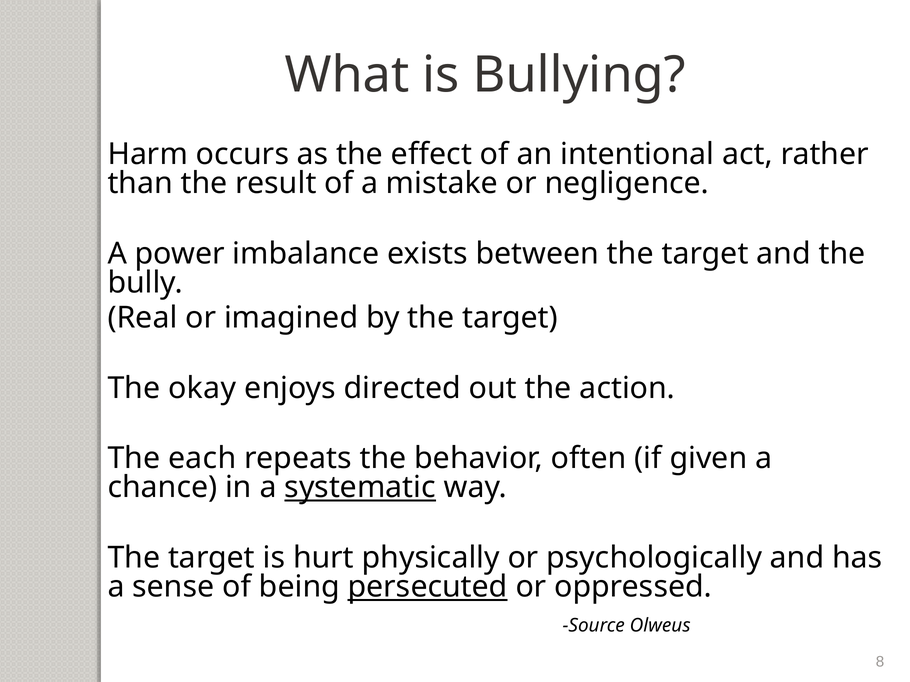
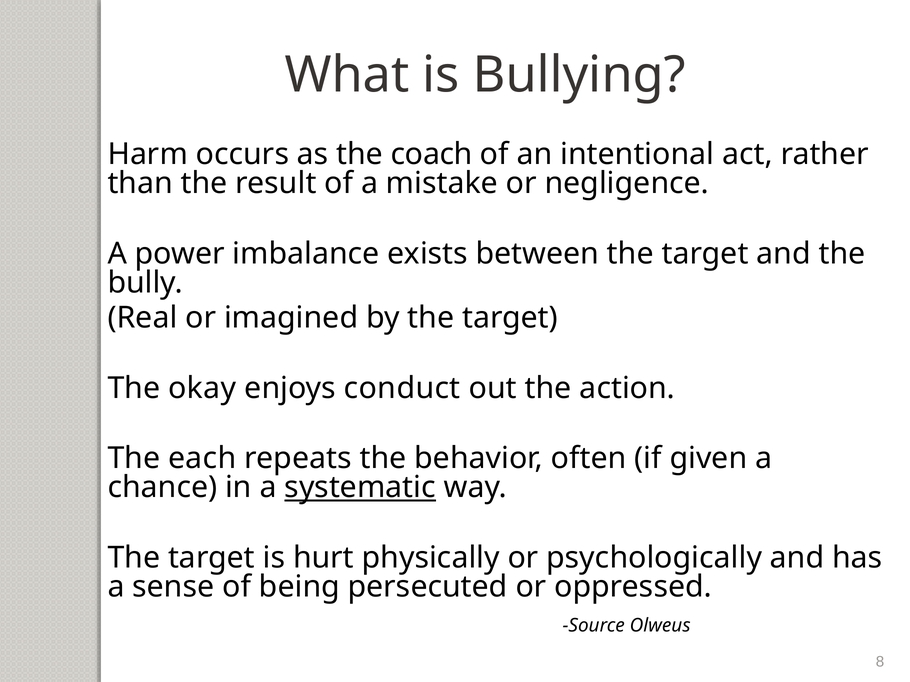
effect: effect -> coach
directed: directed -> conduct
persecuted underline: present -> none
